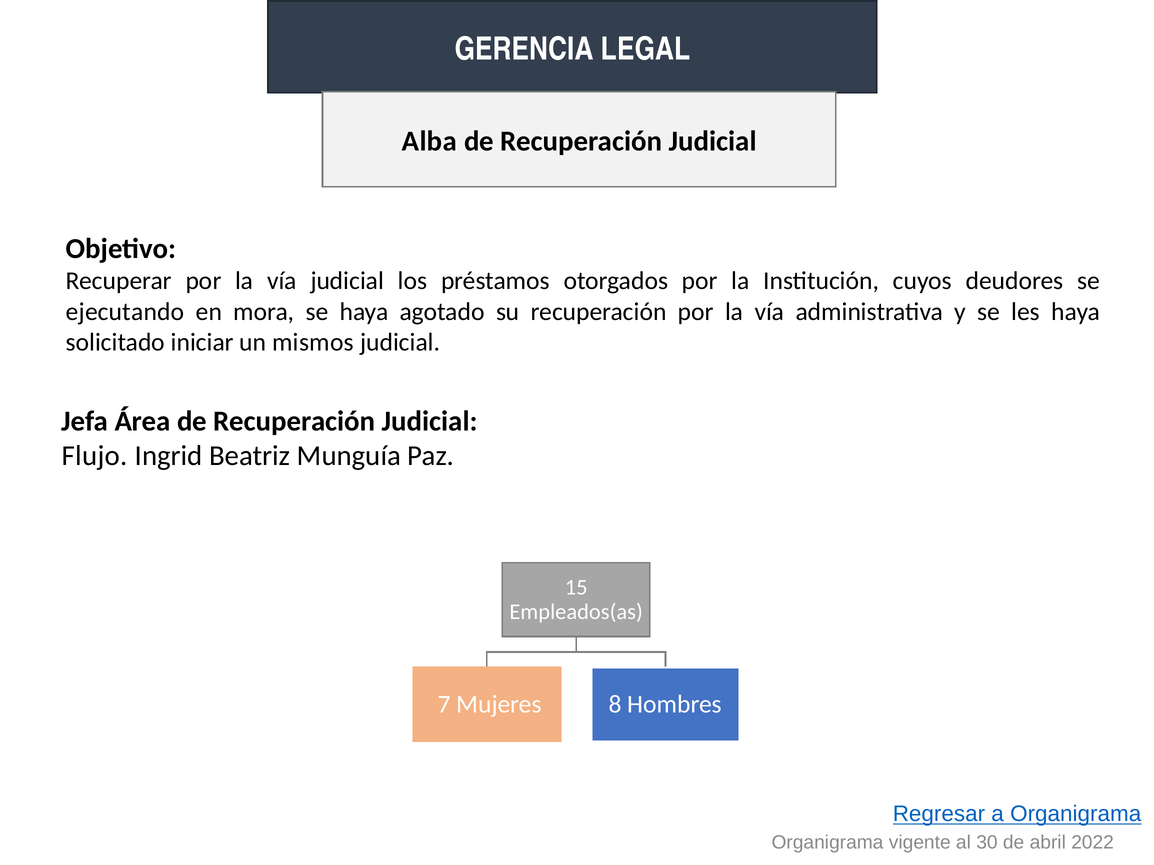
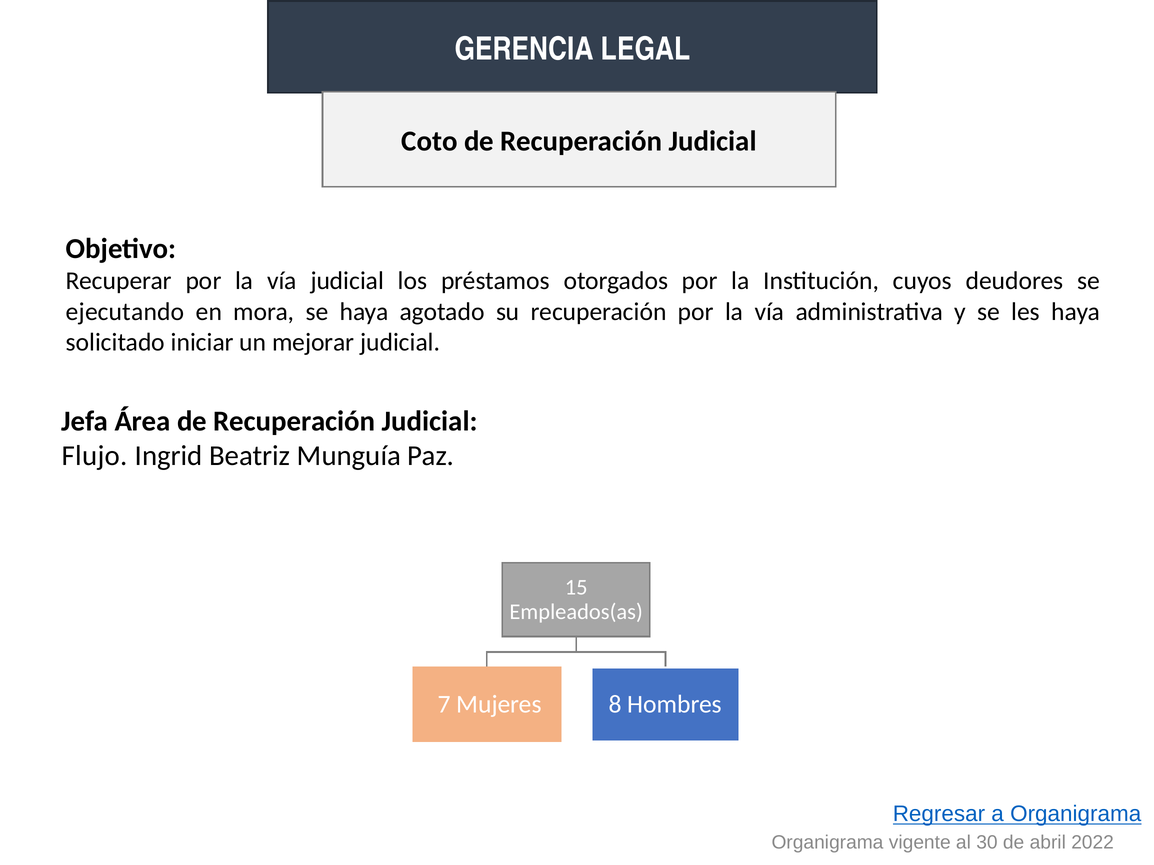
Alba: Alba -> Coto
mismos: mismos -> mejorar
